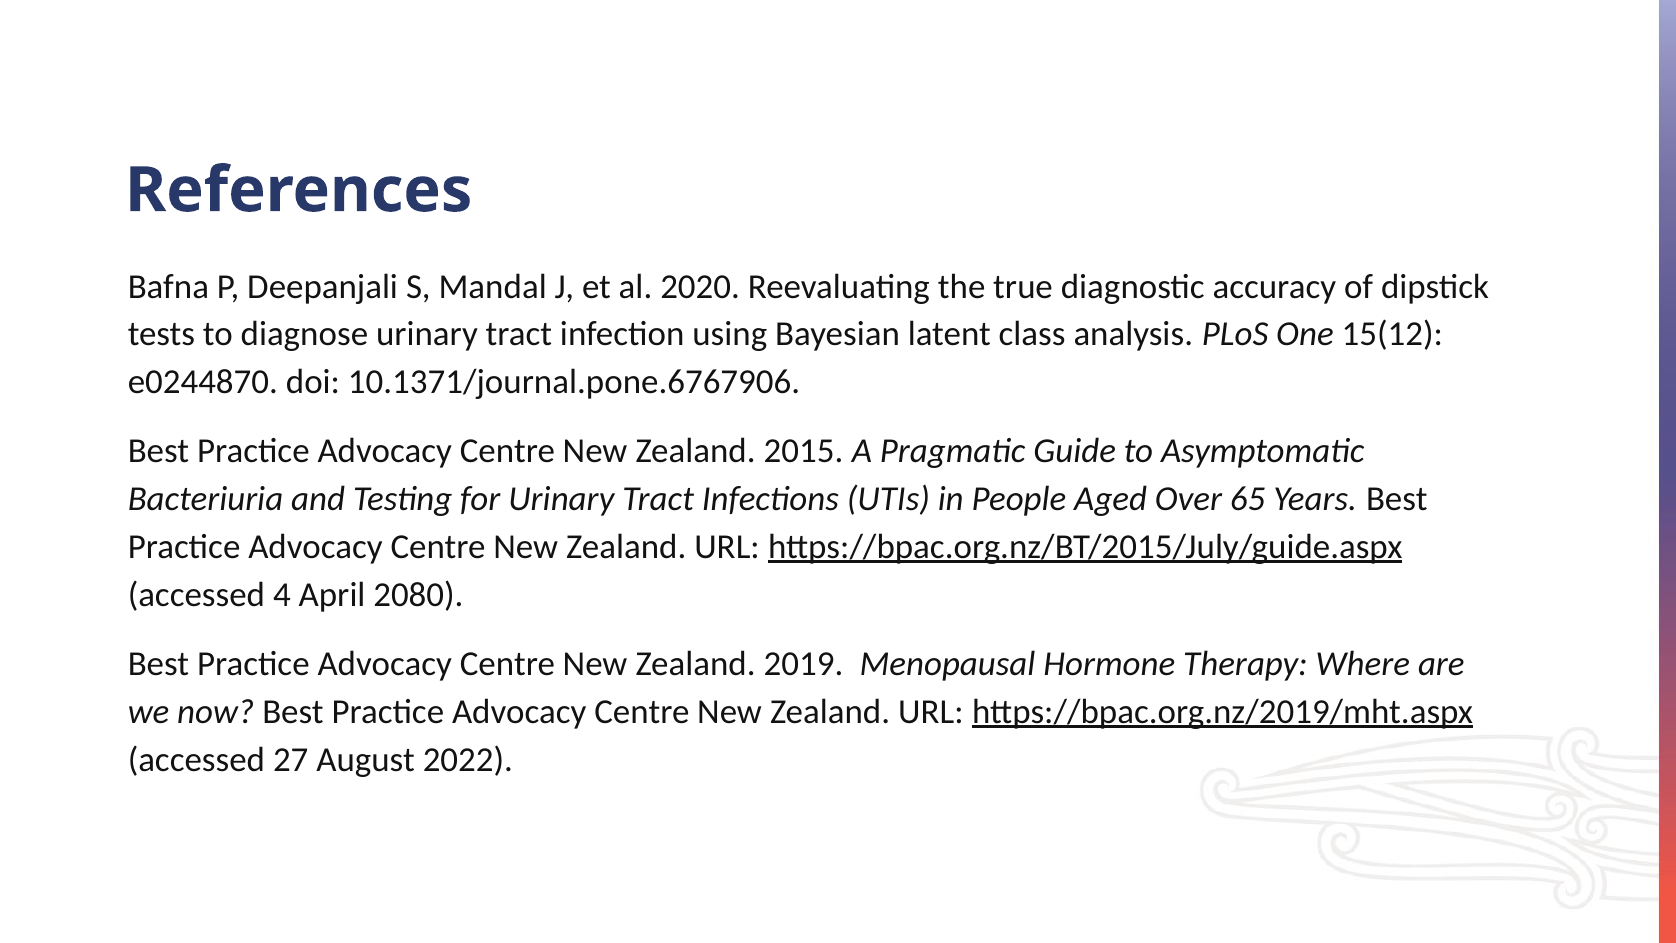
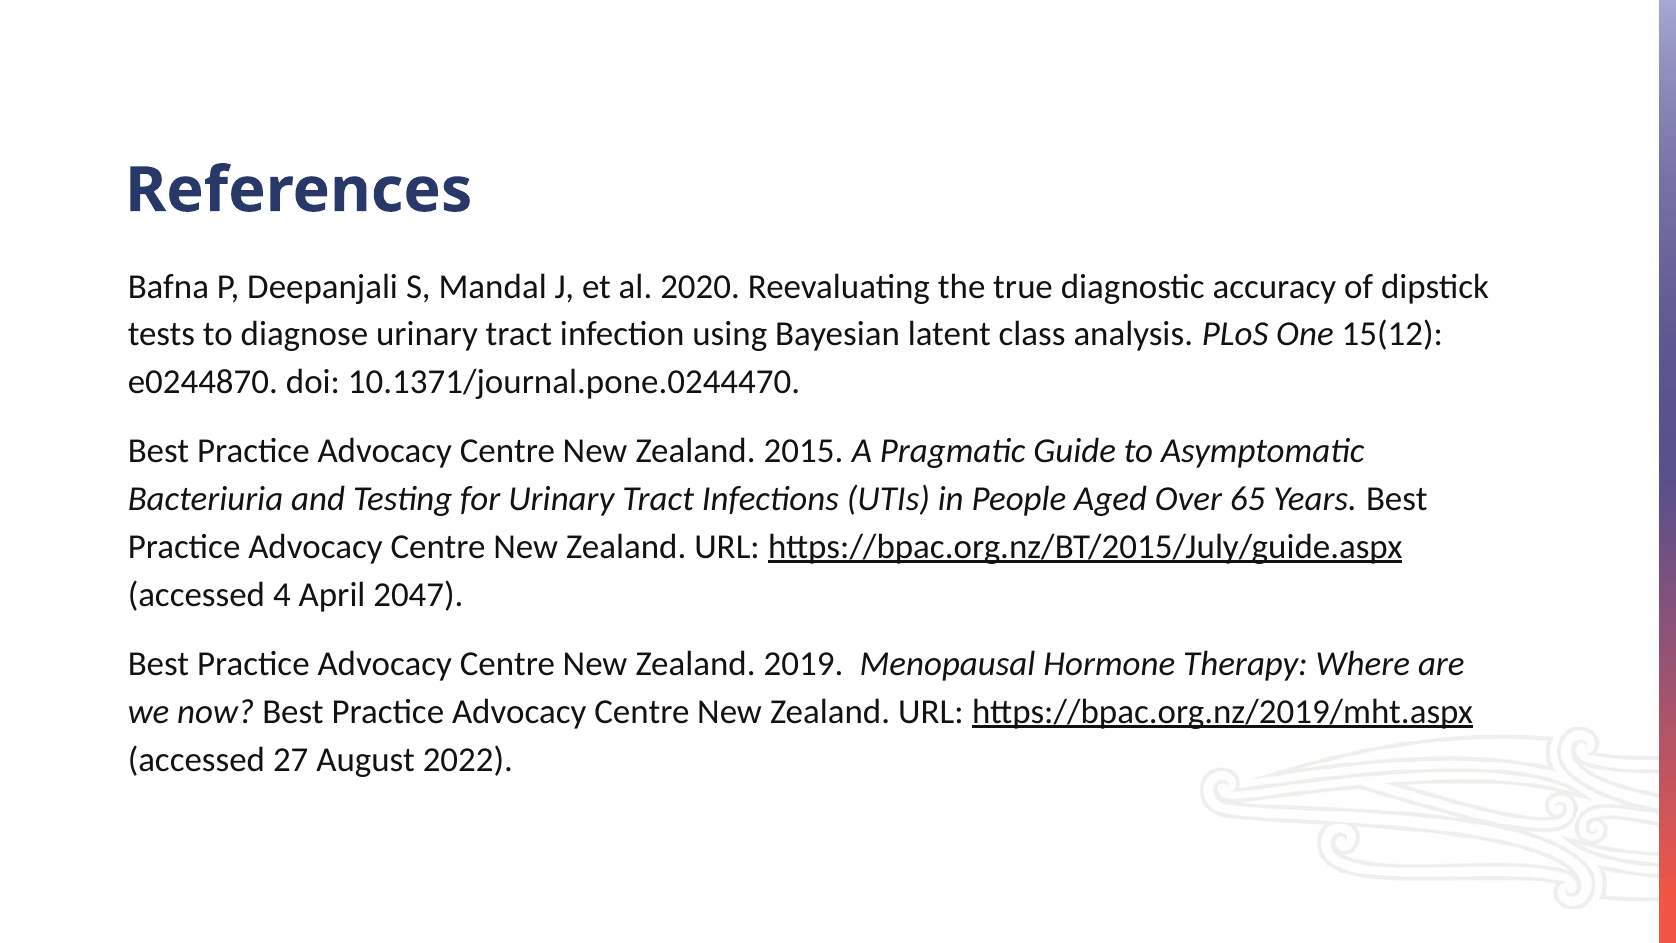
10.1371/journal.pone.6767906: 10.1371/journal.pone.6767906 -> 10.1371/journal.pone.0244470
2080: 2080 -> 2047
